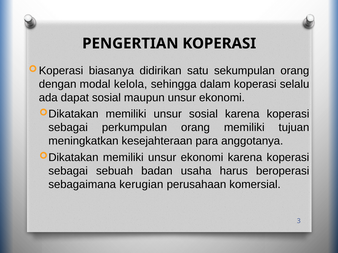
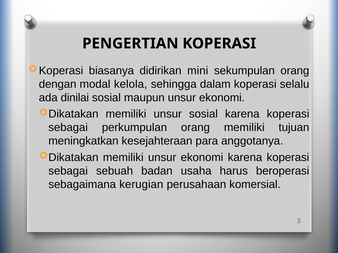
satu: satu -> mini
dapat: dapat -> dinilai
